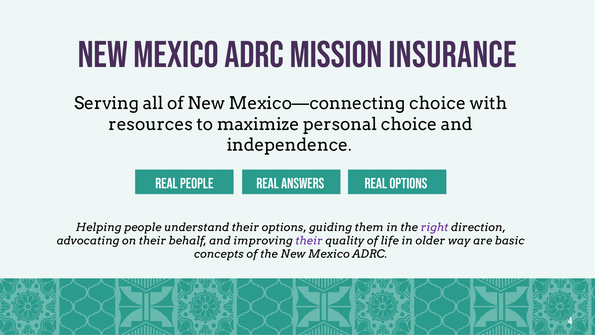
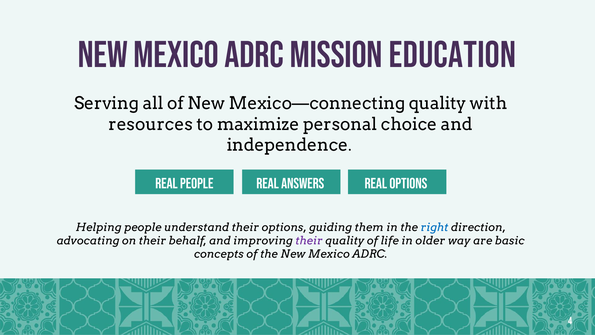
Insurance: Insurance -> Education
Mexico—connecting choice: choice -> quality
right colour: purple -> blue
